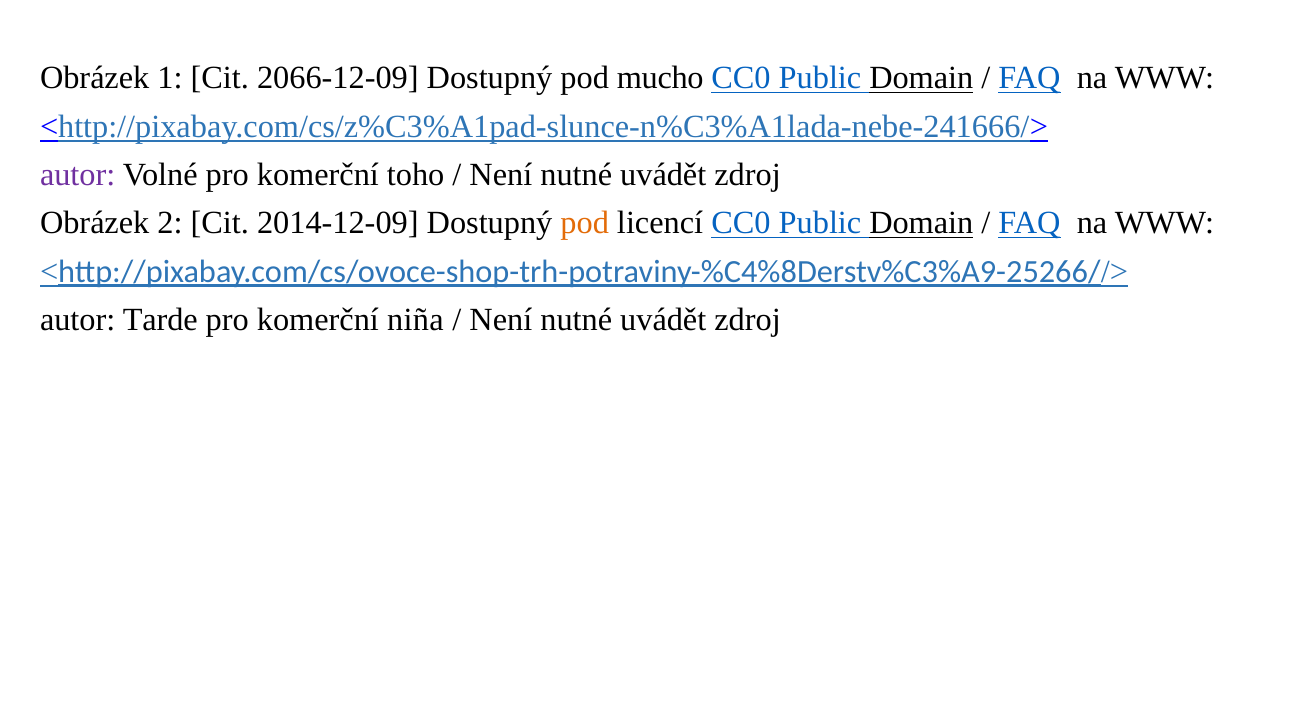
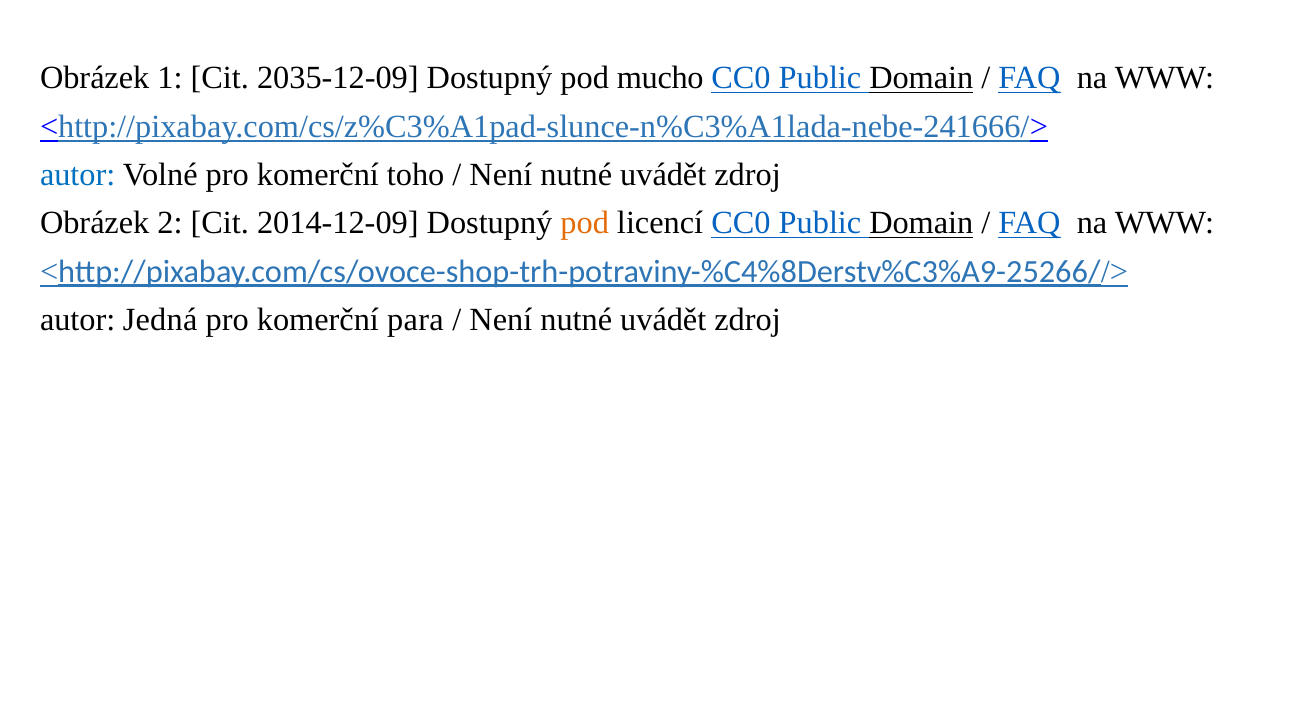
2066-12-09: 2066-12-09 -> 2035-12-09
autor at (78, 175) colour: purple -> blue
Tarde: Tarde -> Jedná
niña: niña -> para
